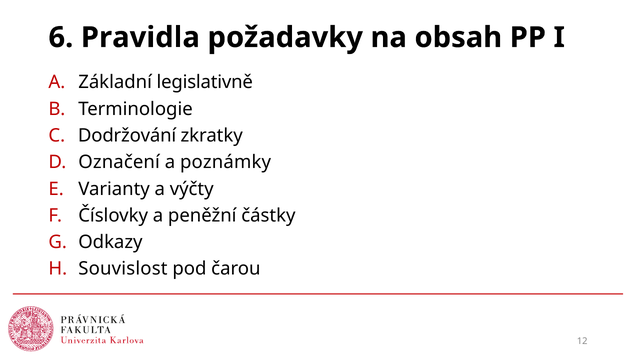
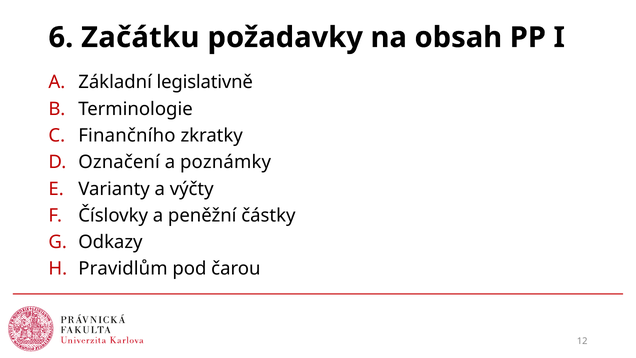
Pravidla: Pravidla -> Začátku
Dodržování: Dodržování -> Finančního
Souvislost: Souvislost -> Pravidlům
